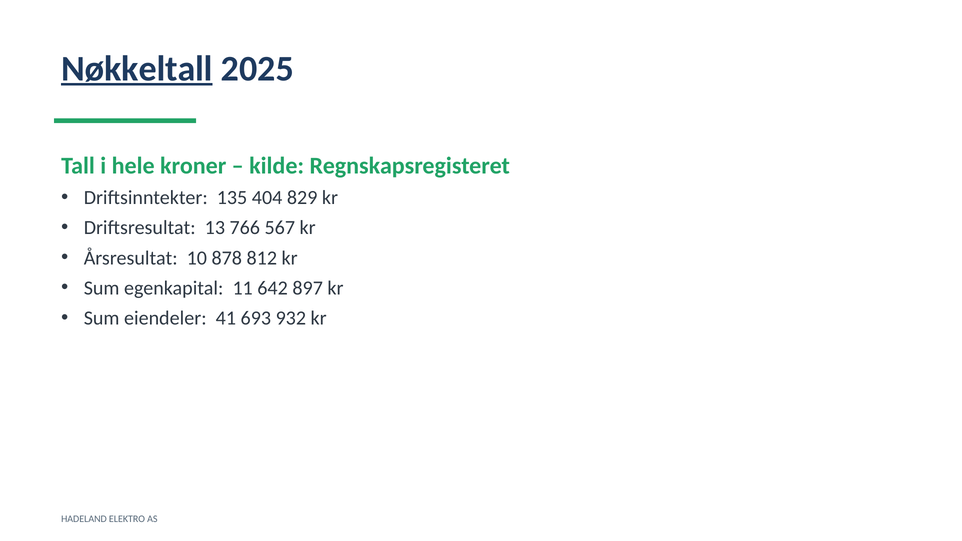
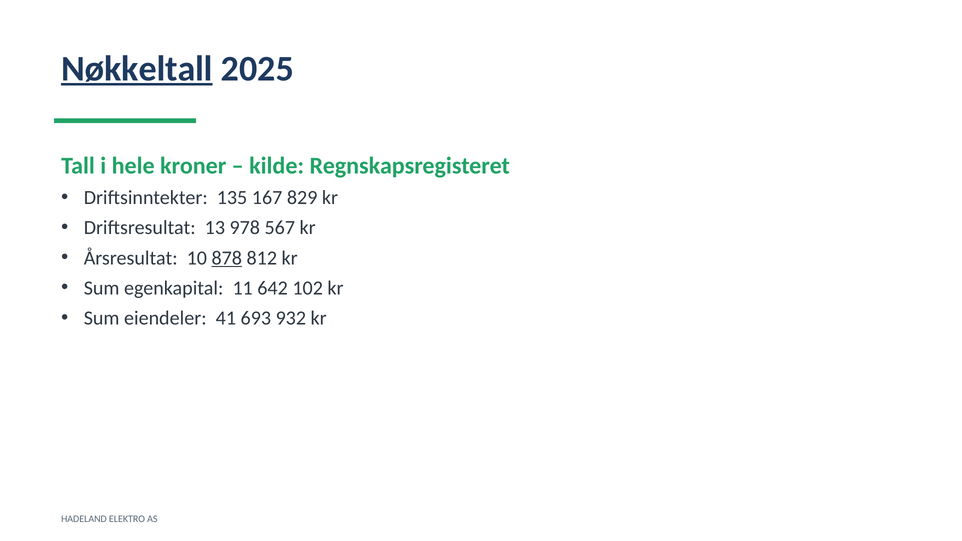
404: 404 -> 167
766: 766 -> 978
878 underline: none -> present
897: 897 -> 102
